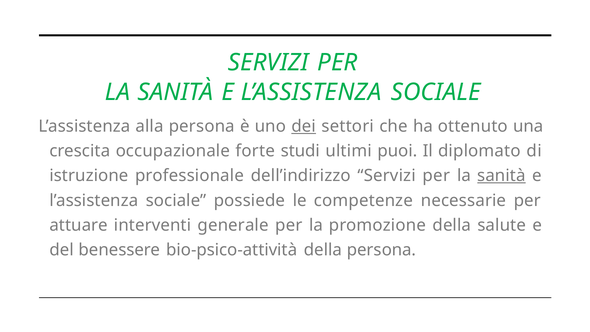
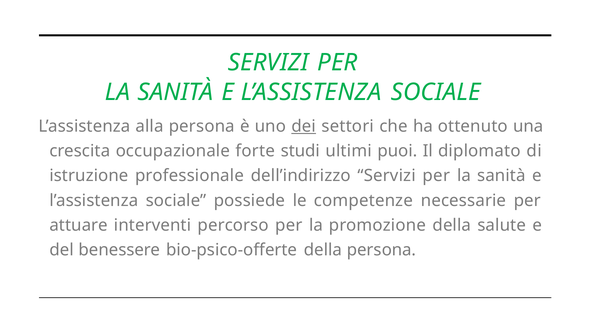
sanità at (501, 176) underline: present -> none
generale: generale -> percorso
bio-psico-attività: bio-psico-attività -> bio-psico-offerte
